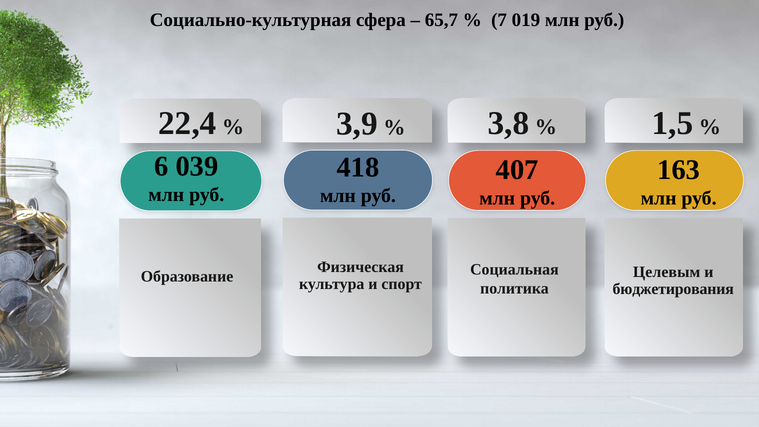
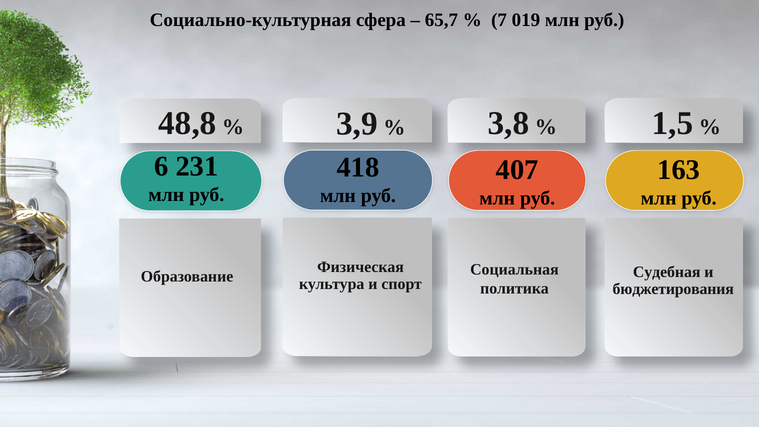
22,4: 22,4 -> 48,8
039: 039 -> 231
Целевым: Целевым -> Судебная
